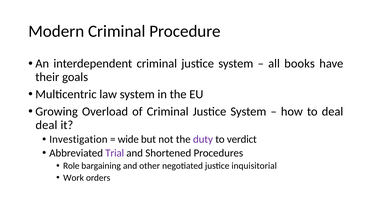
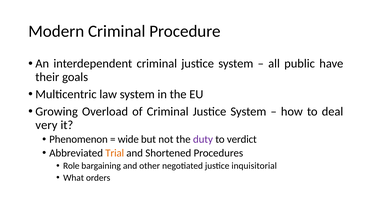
books: books -> public
deal at (46, 125): deal -> very
Investigation: Investigation -> Phenomenon
Trial colour: purple -> orange
Work: Work -> What
